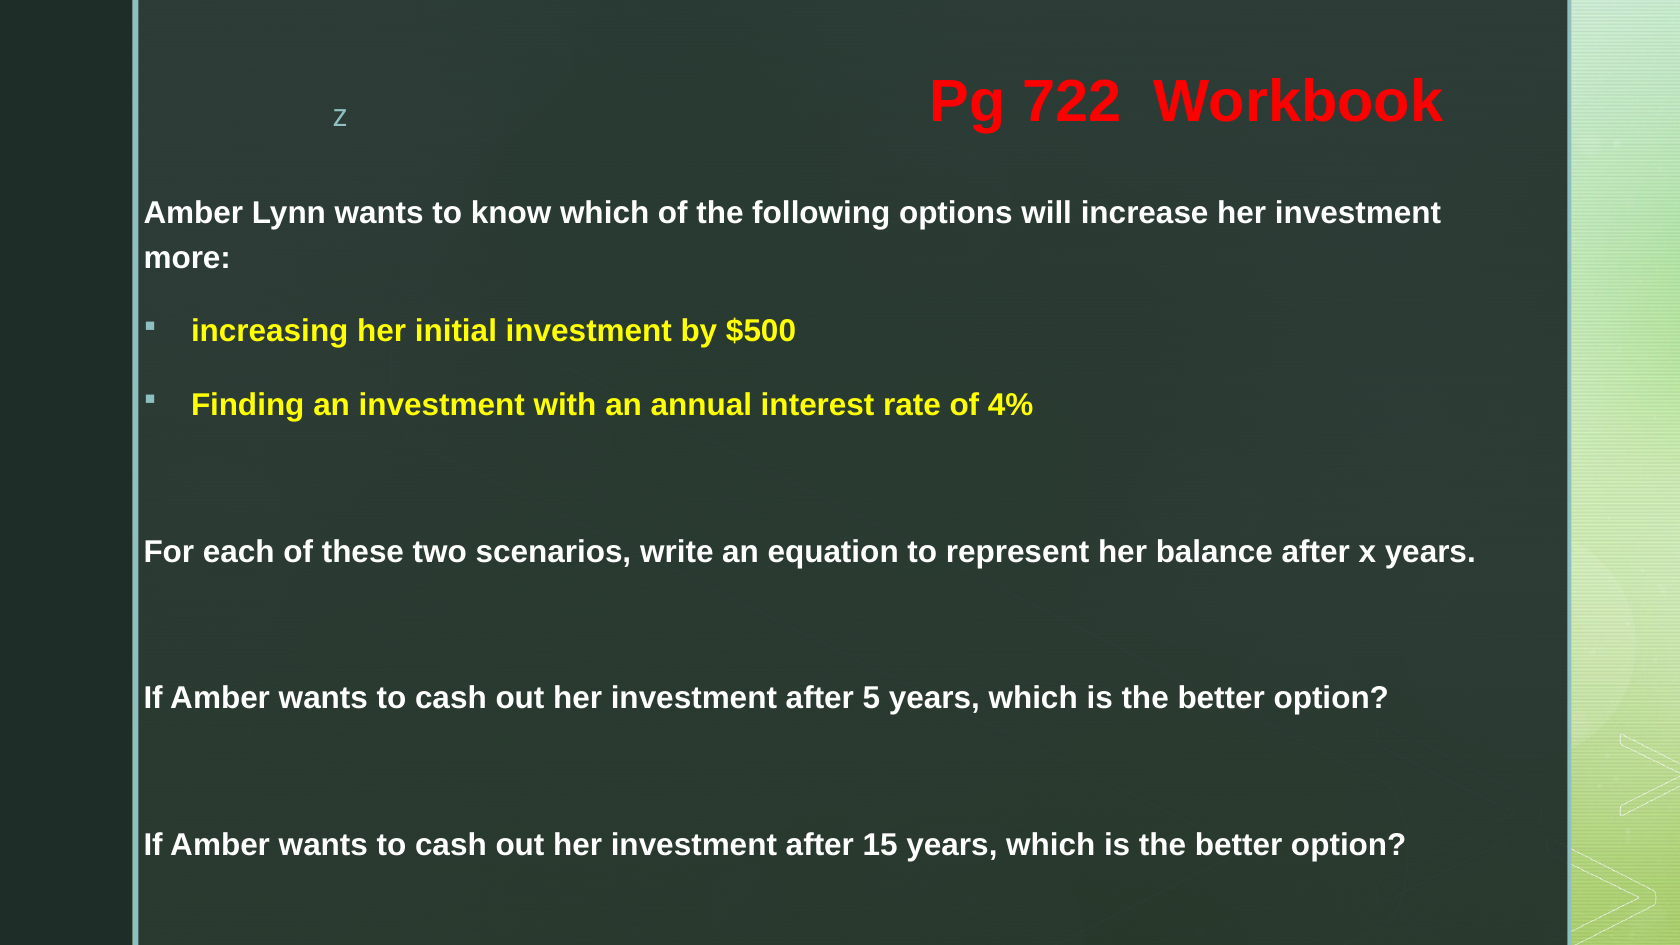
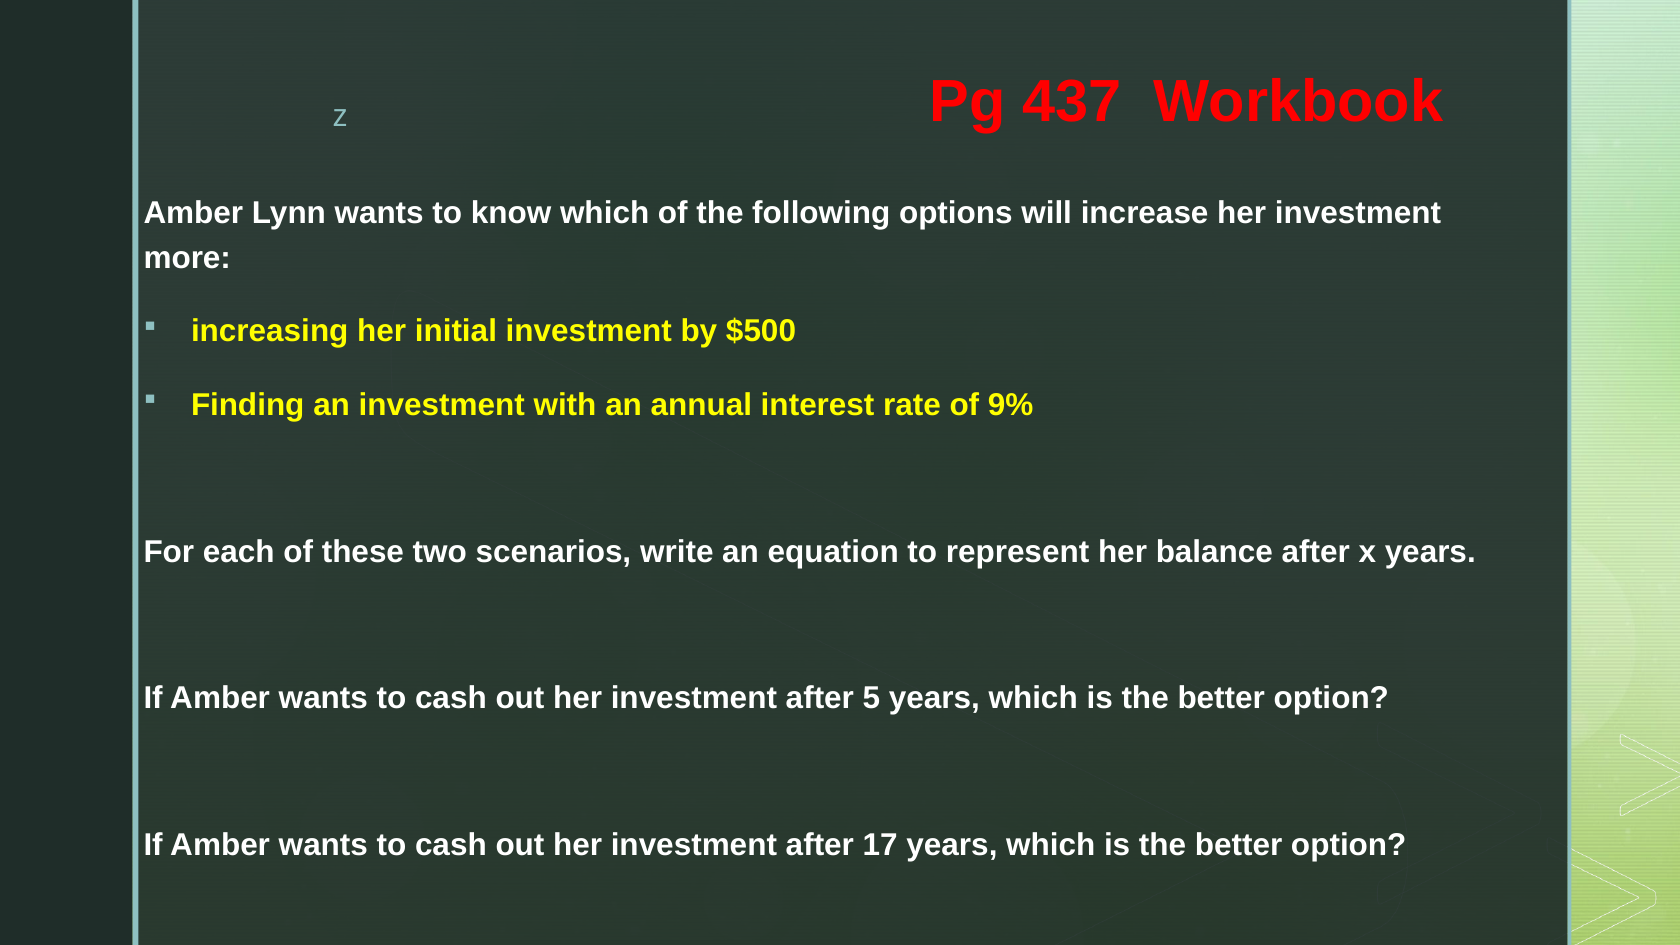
722: 722 -> 437
4%: 4% -> 9%
15: 15 -> 17
